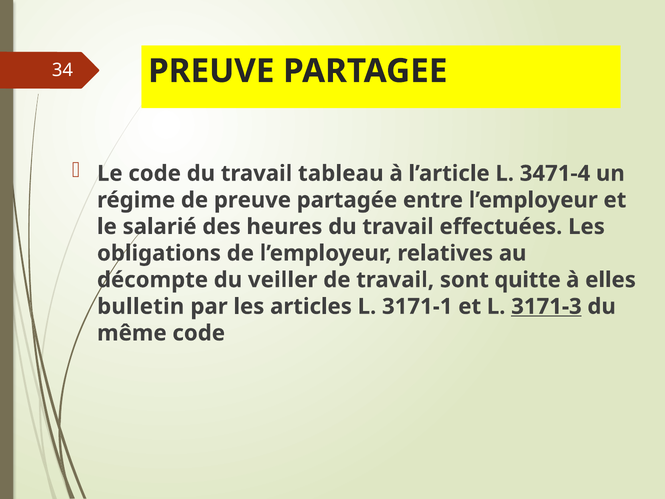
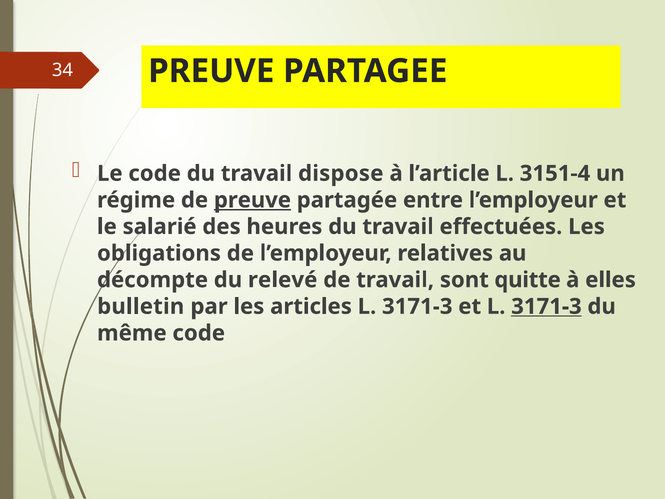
tableau: tableau -> dispose
3471-4: 3471-4 -> 3151-4
preuve at (252, 200) underline: none -> present
veiller: veiller -> relevé
articles L 3171-1: 3171-1 -> 3171-3
